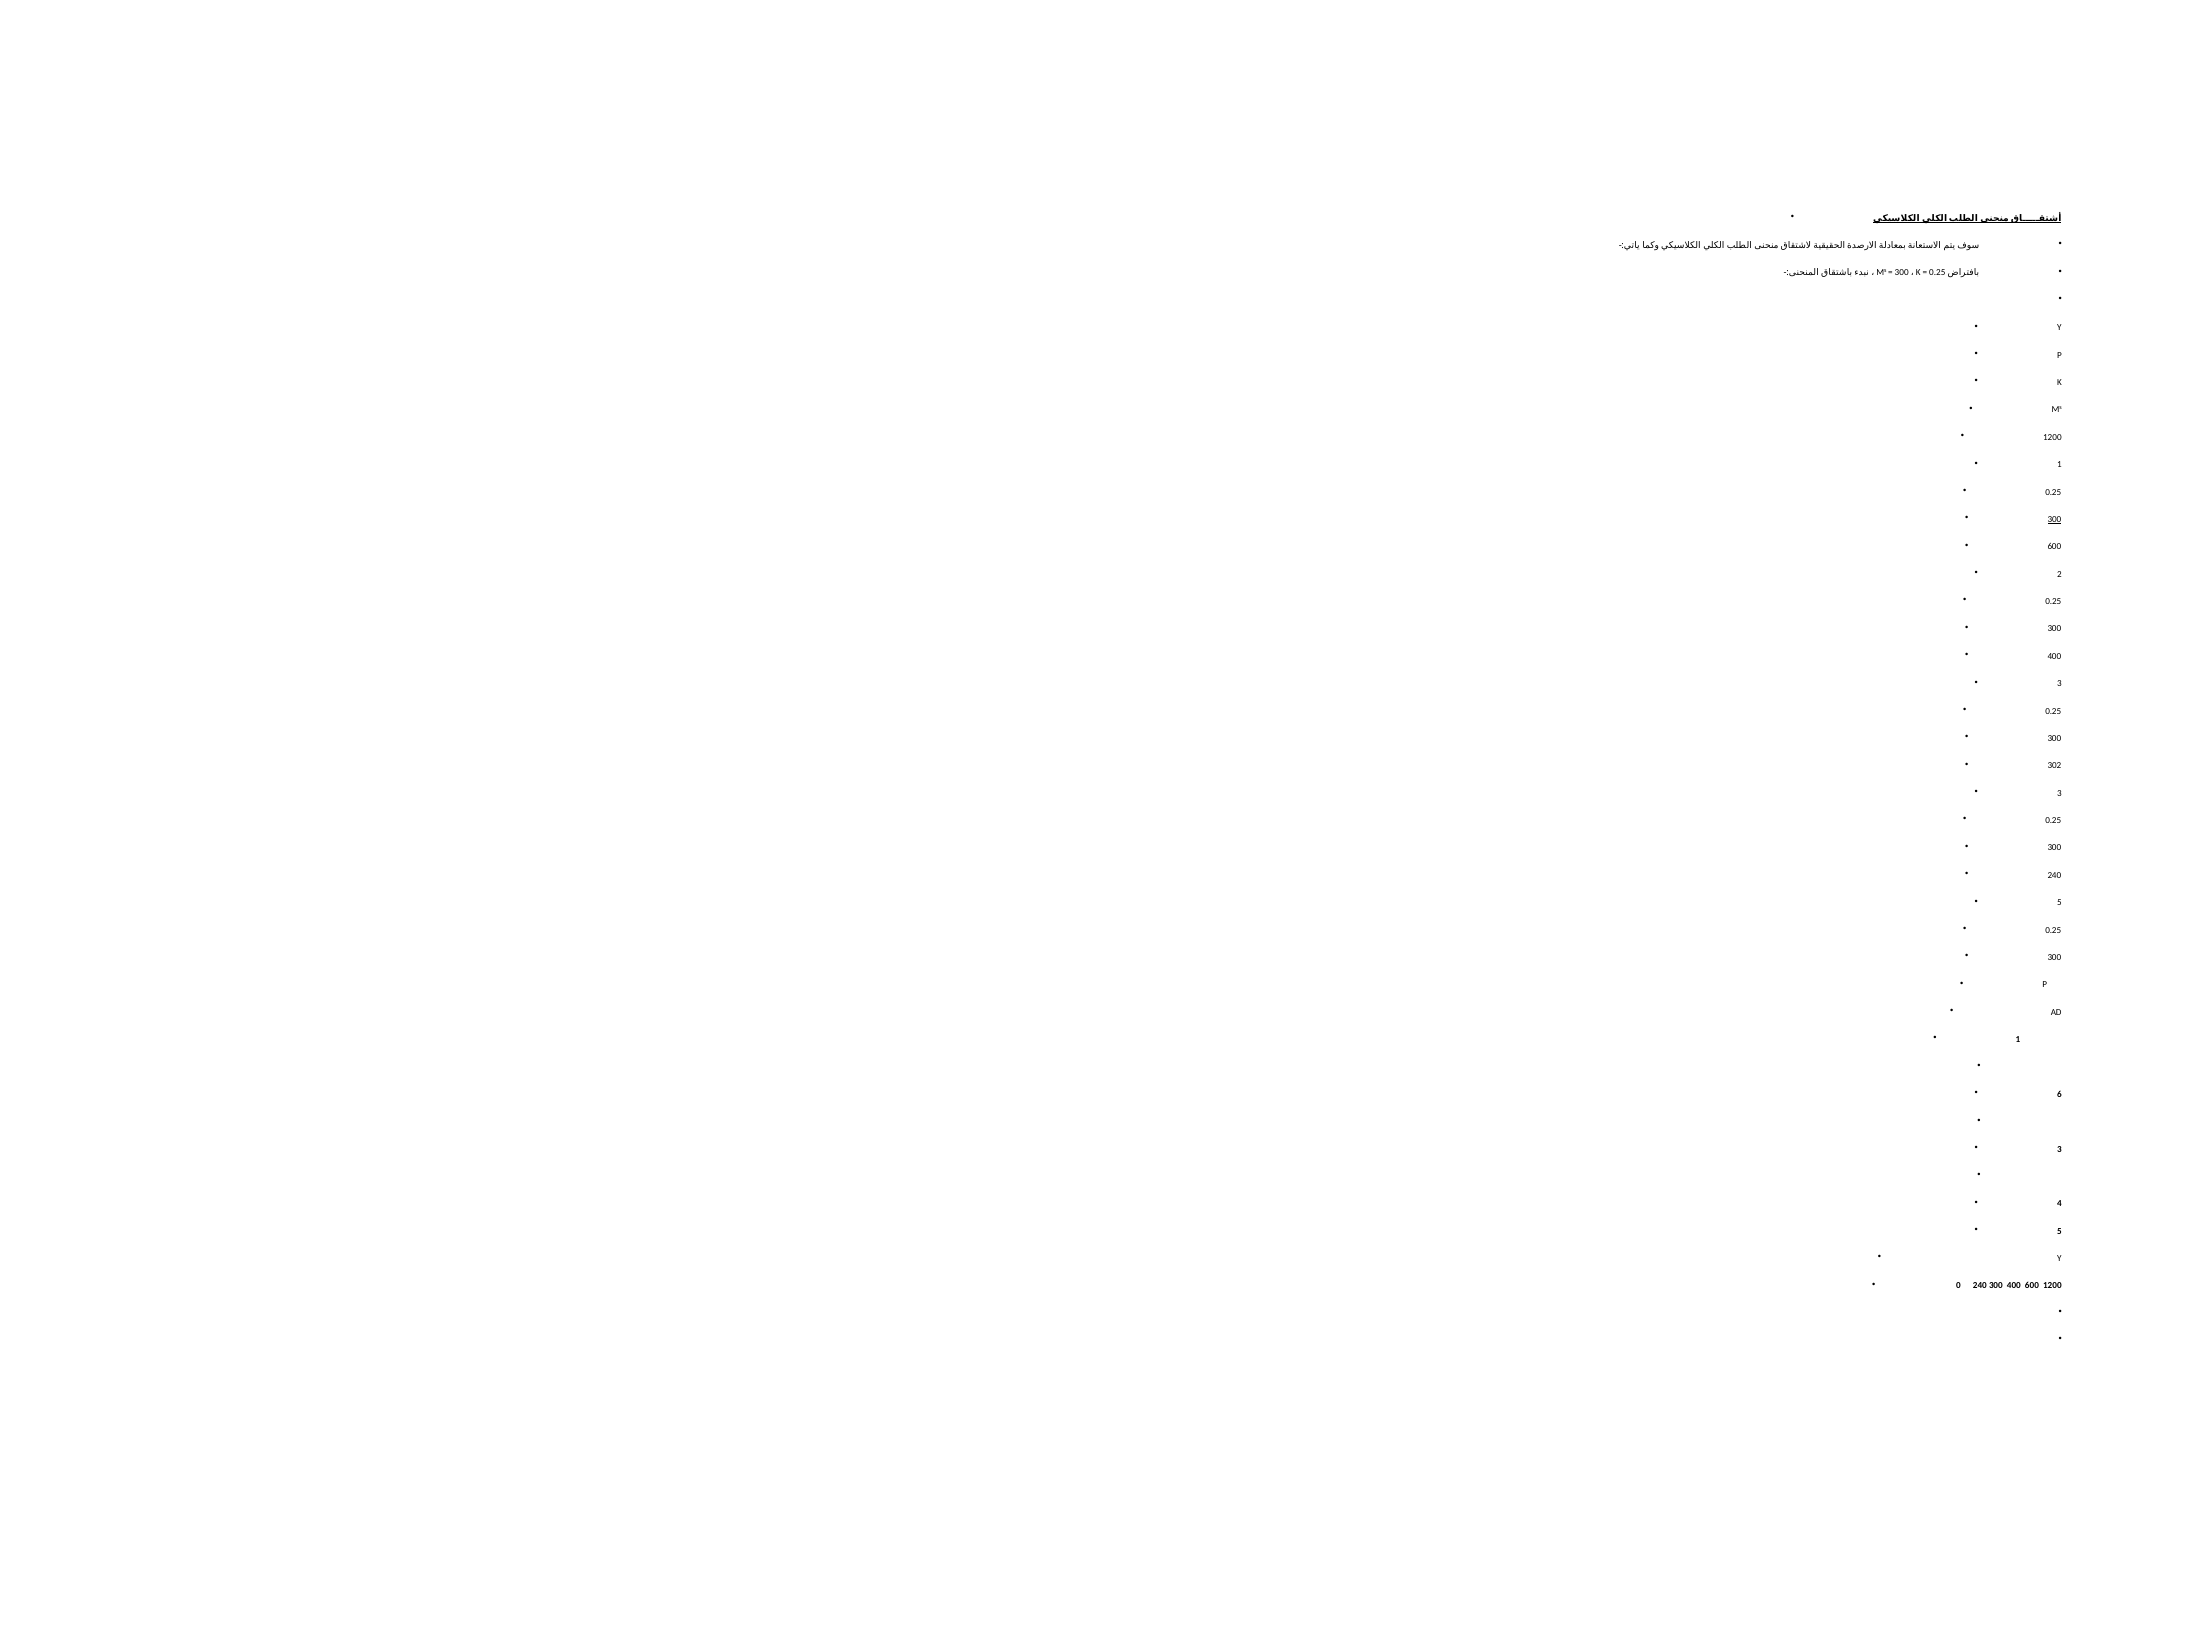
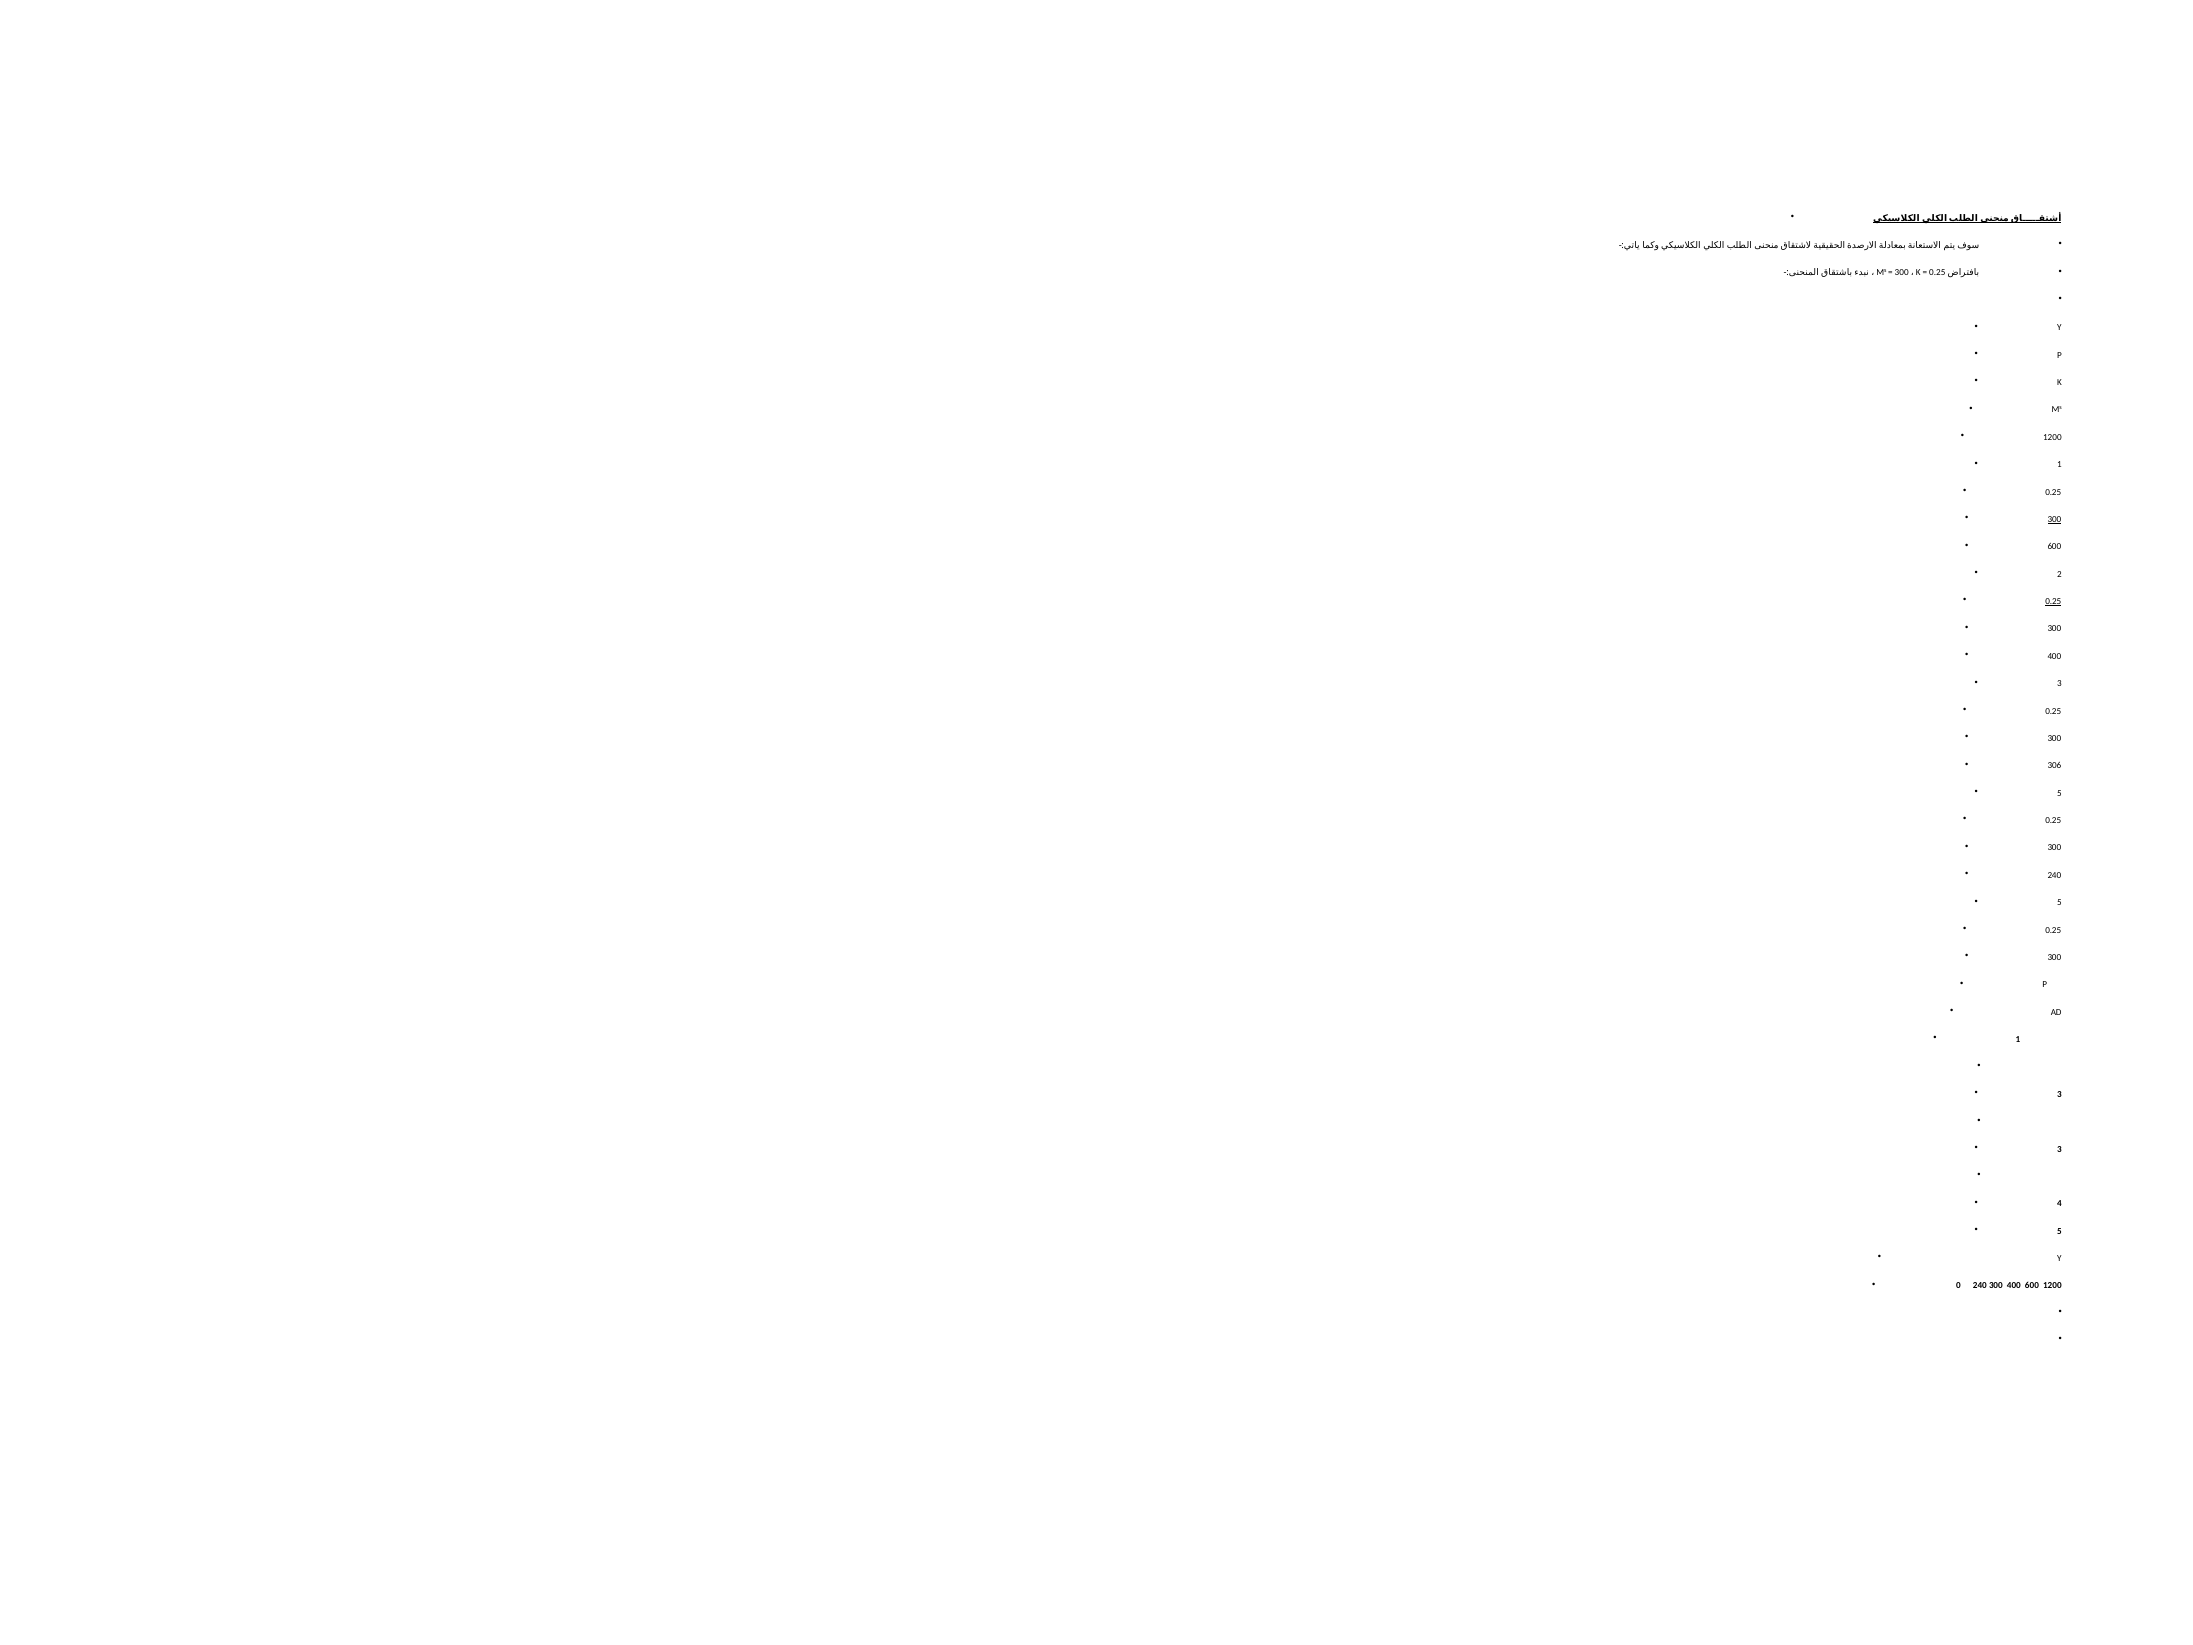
0.25 at (2053, 601) underline: none -> present
302: 302 -> 306
3 at (2059, 793): 3 -> 5
6 at (2059, 1094): 6 -> 3
